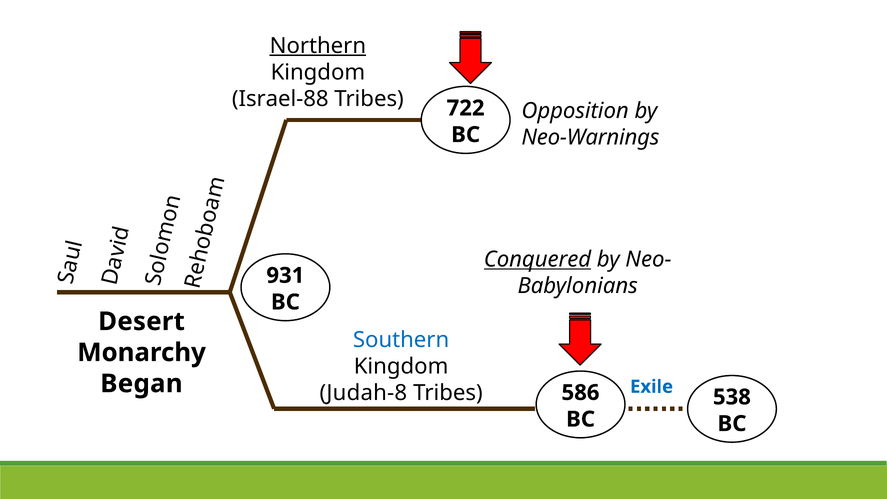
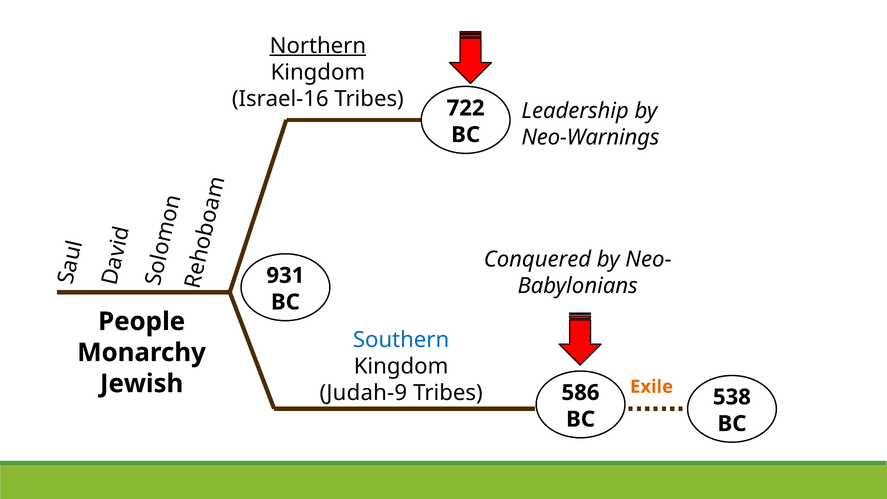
Israel-88: Israel-88 -> Israel-16
Opposition: Opposition -> Leadership
Conquered underline: present -> none
Desert: Desert -> People
Began: Began -> Jewish
Exile colour: blue -> orange
Judah-8: Judah-8 -> Judah-9
